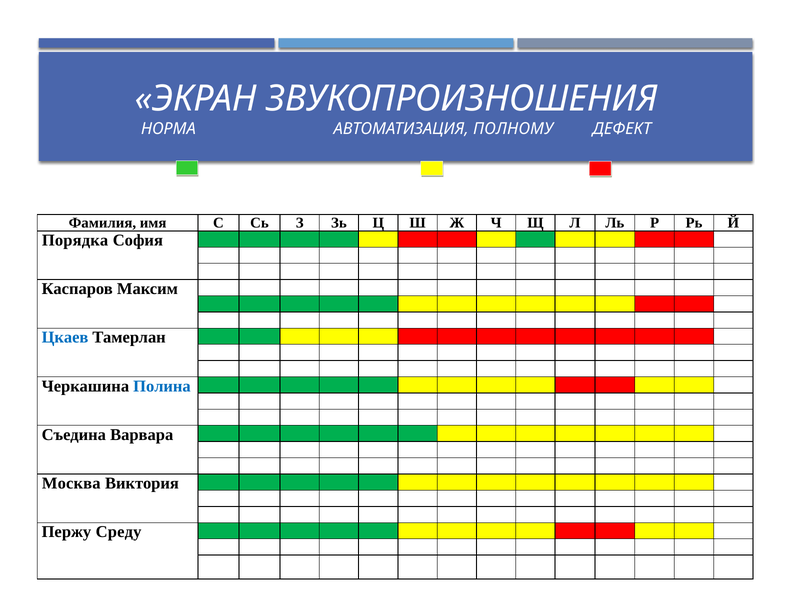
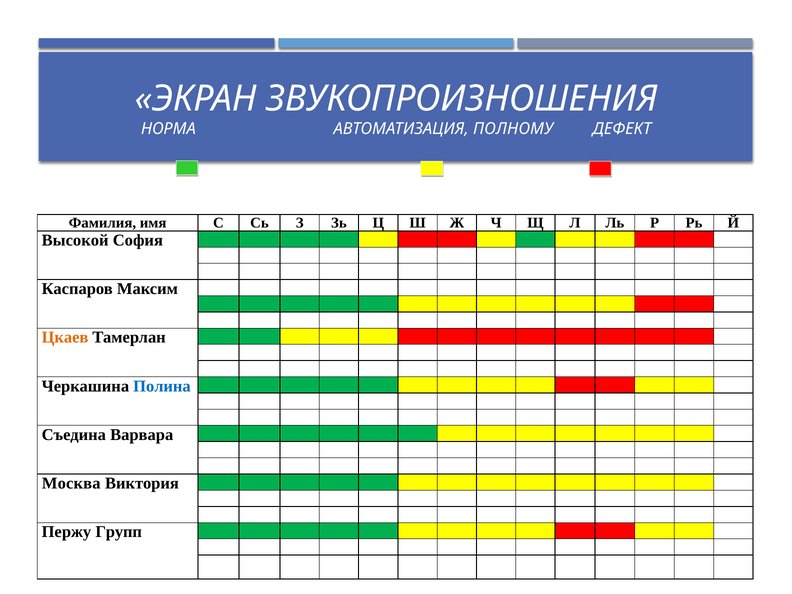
Порядка: Порядка -> Высокой
Цкаев colour: blue -> orange
Среду: Среду -> Групп
